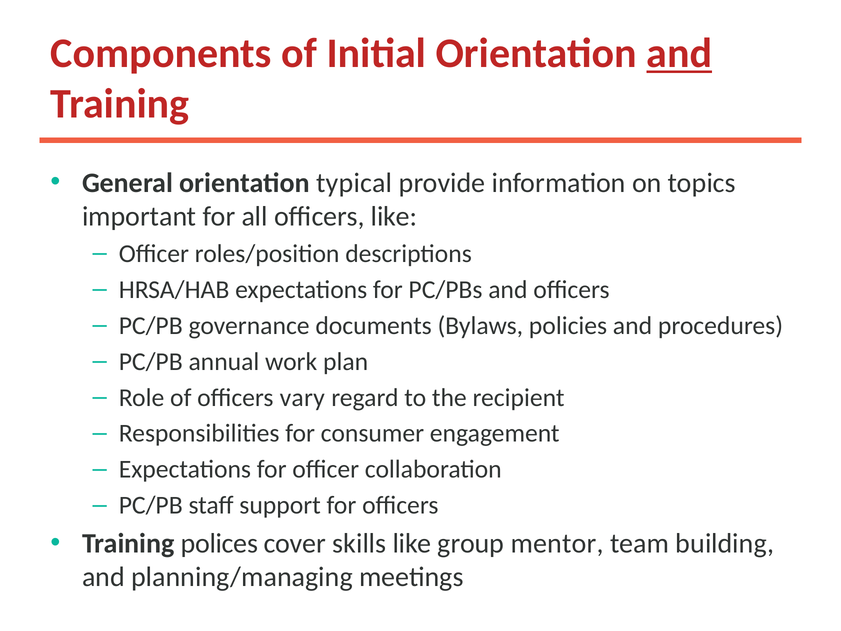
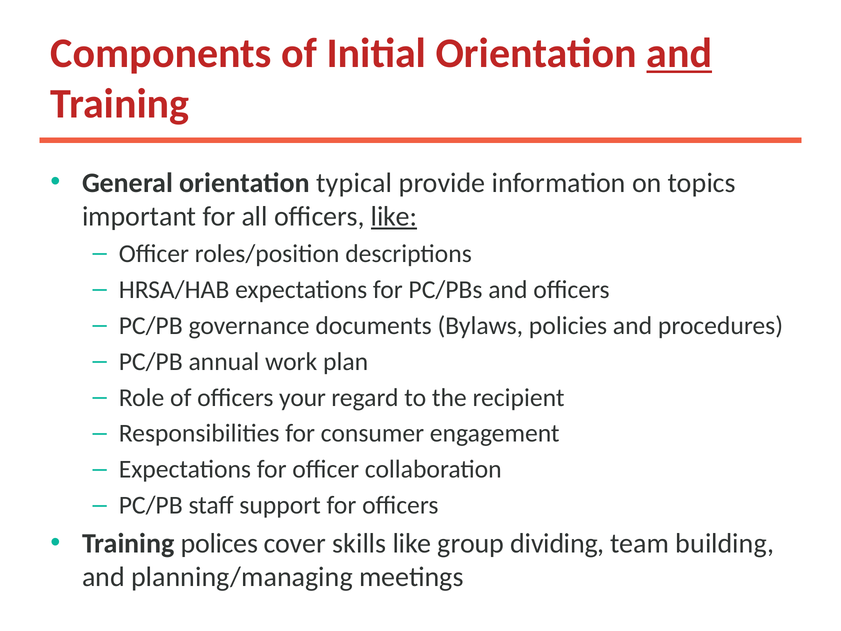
like at (394, 216) underline: none -> present
vary: vary -> your
mentor: mentor -> dividing
